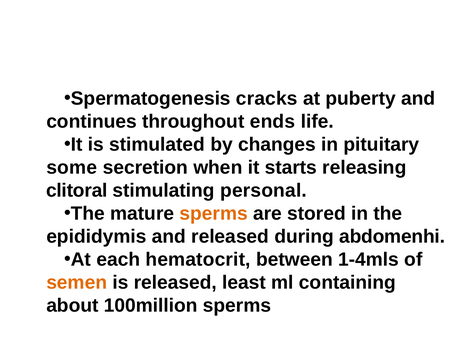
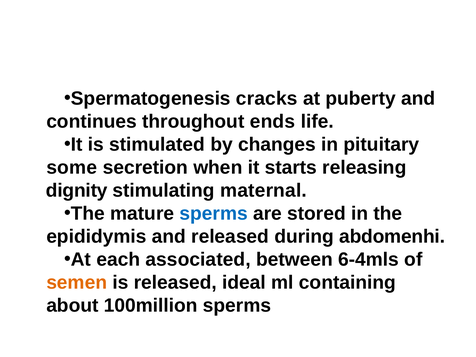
clitoral: clitoral -> dignity
personal: personal -> maternal
sperms at (214, 214) colour: orange -> blue
hematocrit: hematocrit -> associated
1-4mls: 1-4mls -> 6-4mls
least: least -> ideal
